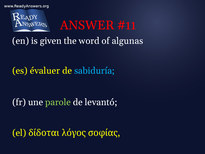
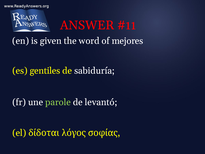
algunas: algunas -> mejores
évaluer: évaluer -> gentiles
sabiduría colour: light blue -> white
